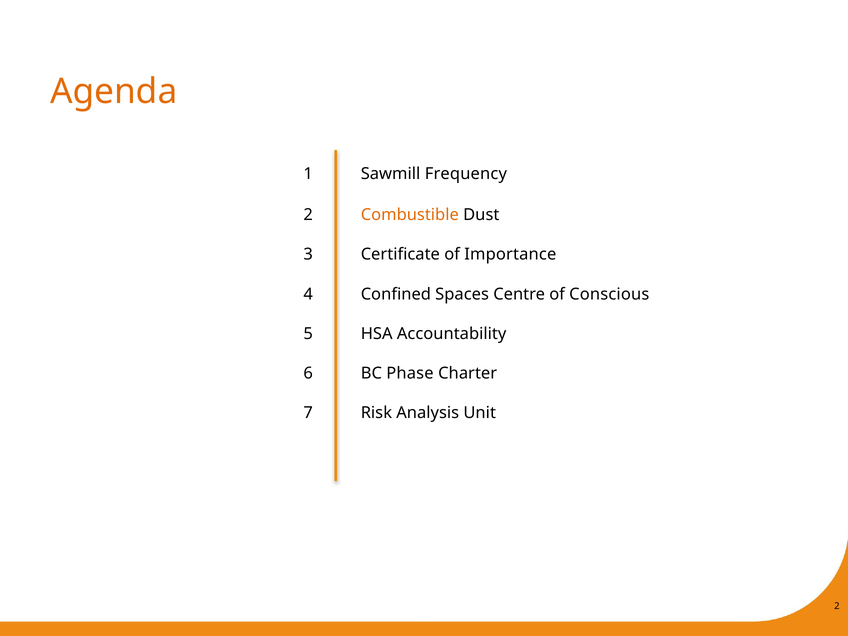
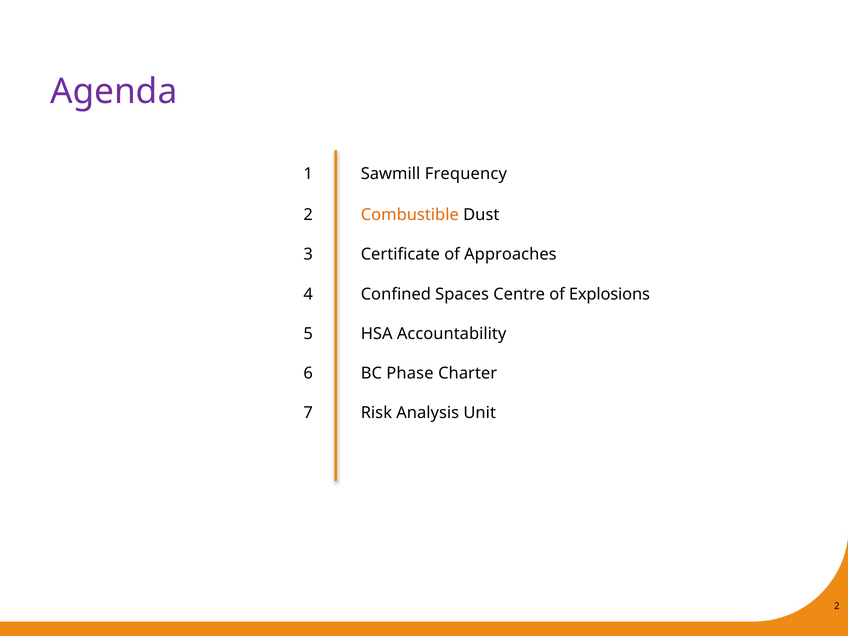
Agenda colour: orange -> purple
Importance: Importance -> Approaches
Conscious: Conscious -> Explosions
